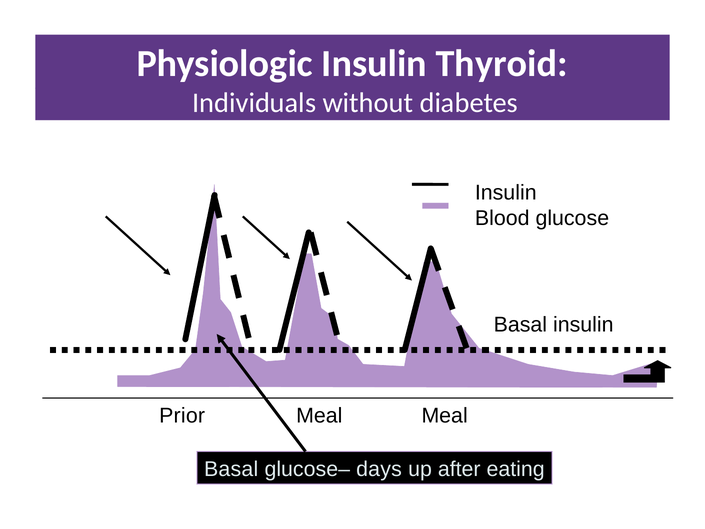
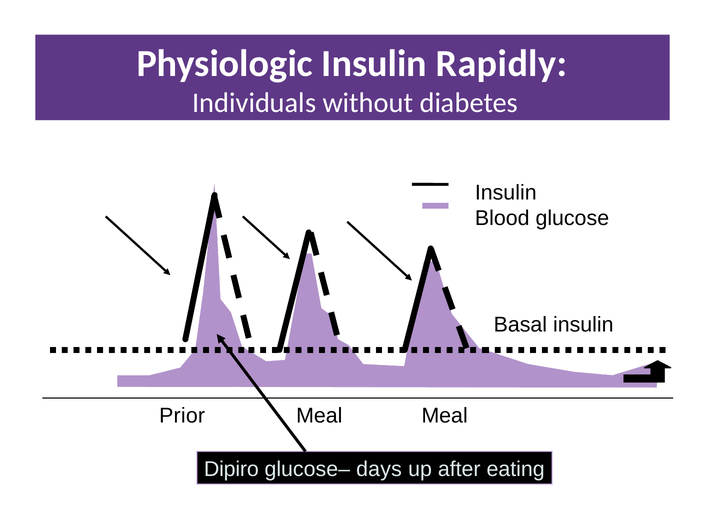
Thyroid: Thyroid -> Rapidly
Basal at (231, 469): Basal -> Dipiro
